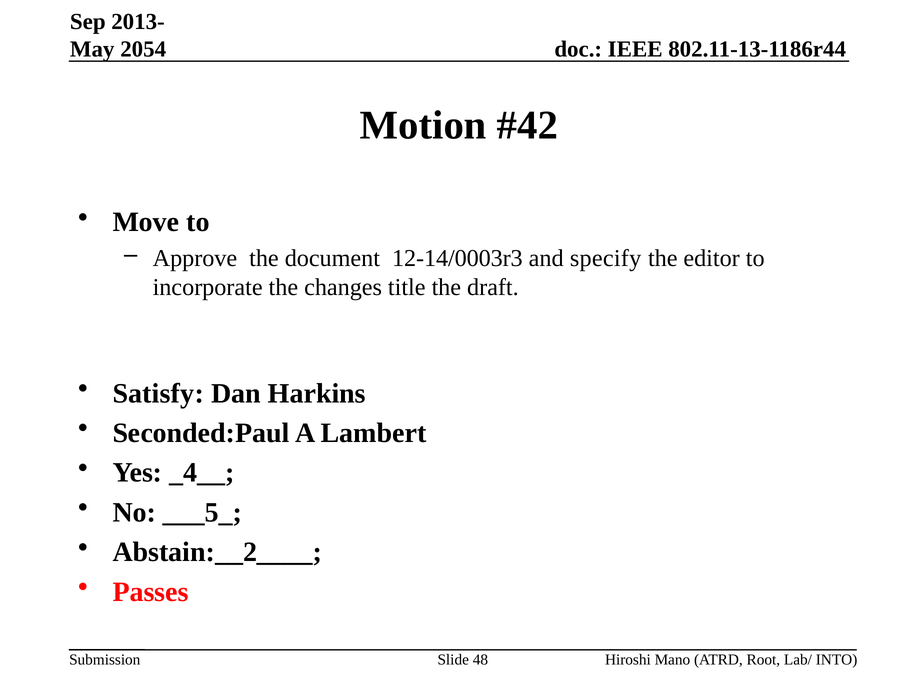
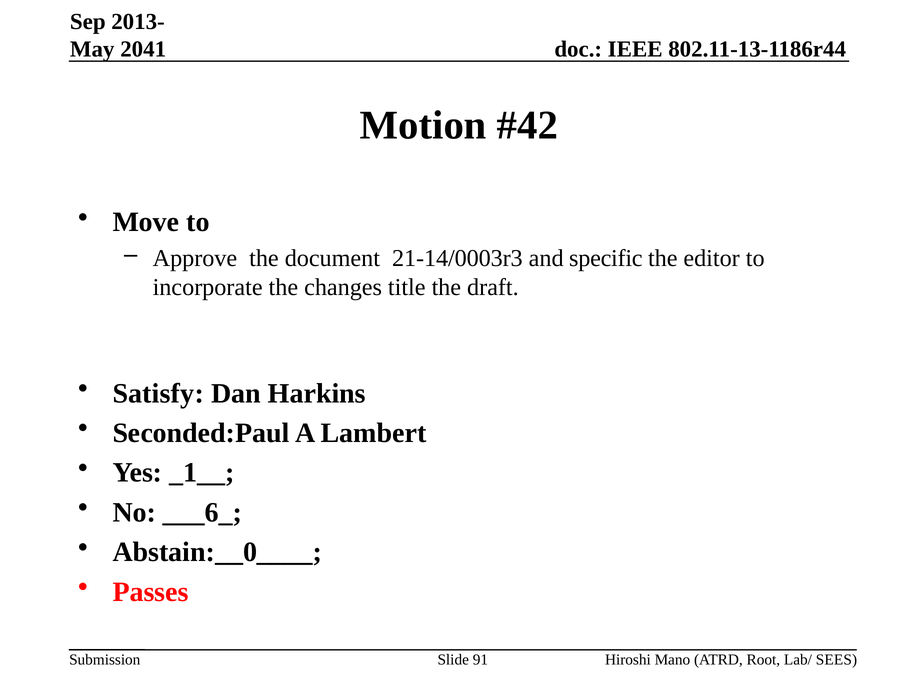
2054: 2054 -> 2041
12-14/0003r3: 12-14/0003r3 -> 21-14/0003r3
specify: specify -> specific
_4__: _4__ -> _1__
___5_: ___5_ -> ___6_
Abstain:__2____: Abstain:__2____ -> Abstain:__0____
48: 48 -> 91
INTO: INTO -> SEES
